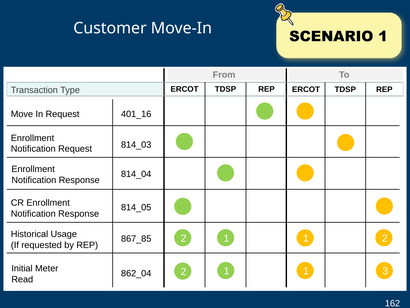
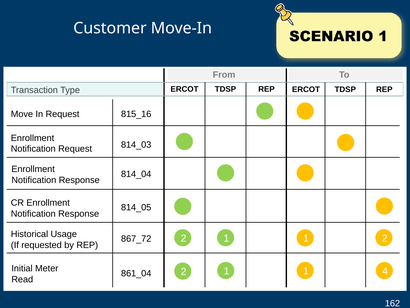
401_16: 401_16 -> 815_16
867_85: 867_85 -> 867_72
3: 3 -> 4
862_04: 862_04 -> 861_04
